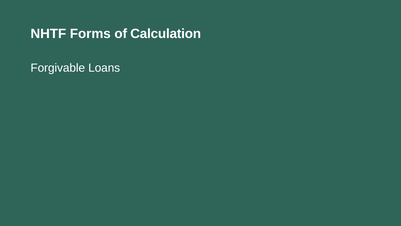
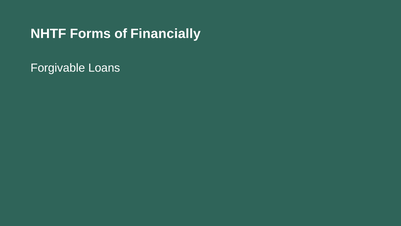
Calculation: Calculation -> Financially
